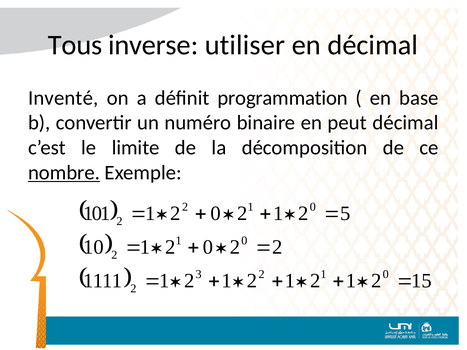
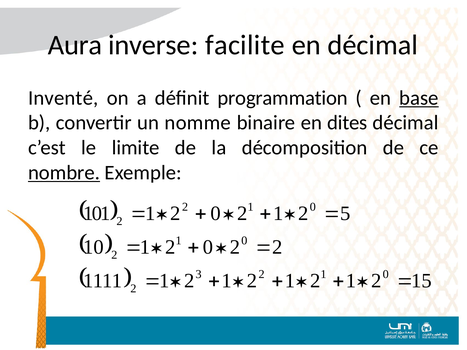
Tous: Tous -> Aura
utiliser: utiliser -> facilite
base underline: none -> present
numéro: numéro -> nomme
peut: peut -> dites
